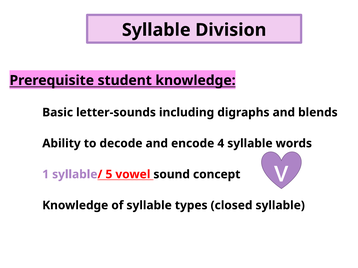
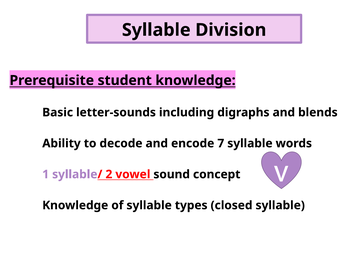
4: 4 -> 7
5: 5 -> 2
